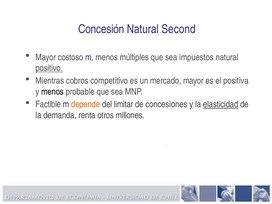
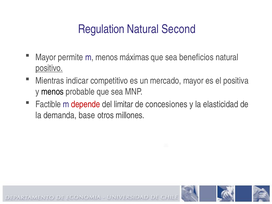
Concesión: Concesión -> Regulation
costoso: costoso -> permite
múltiples: múltiples -> máximas
impuestos: impuestos -> beneficios
cobros: cobros -> indicar
depende colour: orange -> red
elasticidad underline: present -> none
renta: renta -> base
